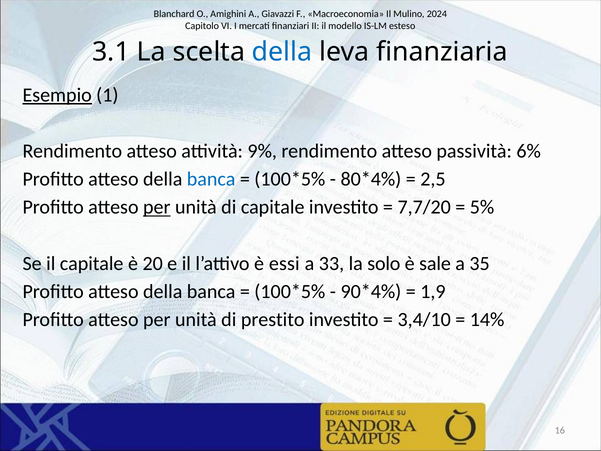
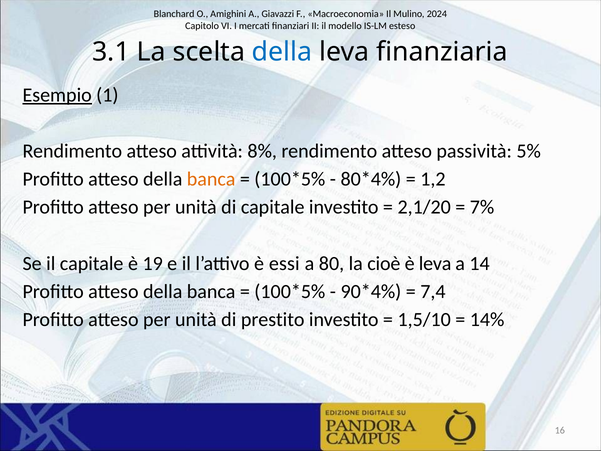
9%: 9% -> 8%
6%: 6% -> 5%
banca at (211, 179) colour: blue -> orange
2,5: 2,5 -> 1,2
per at (157, 207) underline: present -> none
7,7/20: 7,7/20 -> 2,1/20
5%: 5% -> 7%
20: 20 -> 19
33: 33 -> 80
solo: solo -> cioè
è sale: sale -> leva
35: 35 -> 14
1,9: 1,9 -> 7,4
3,4/10: 3,4/10 -> 1,5/10
